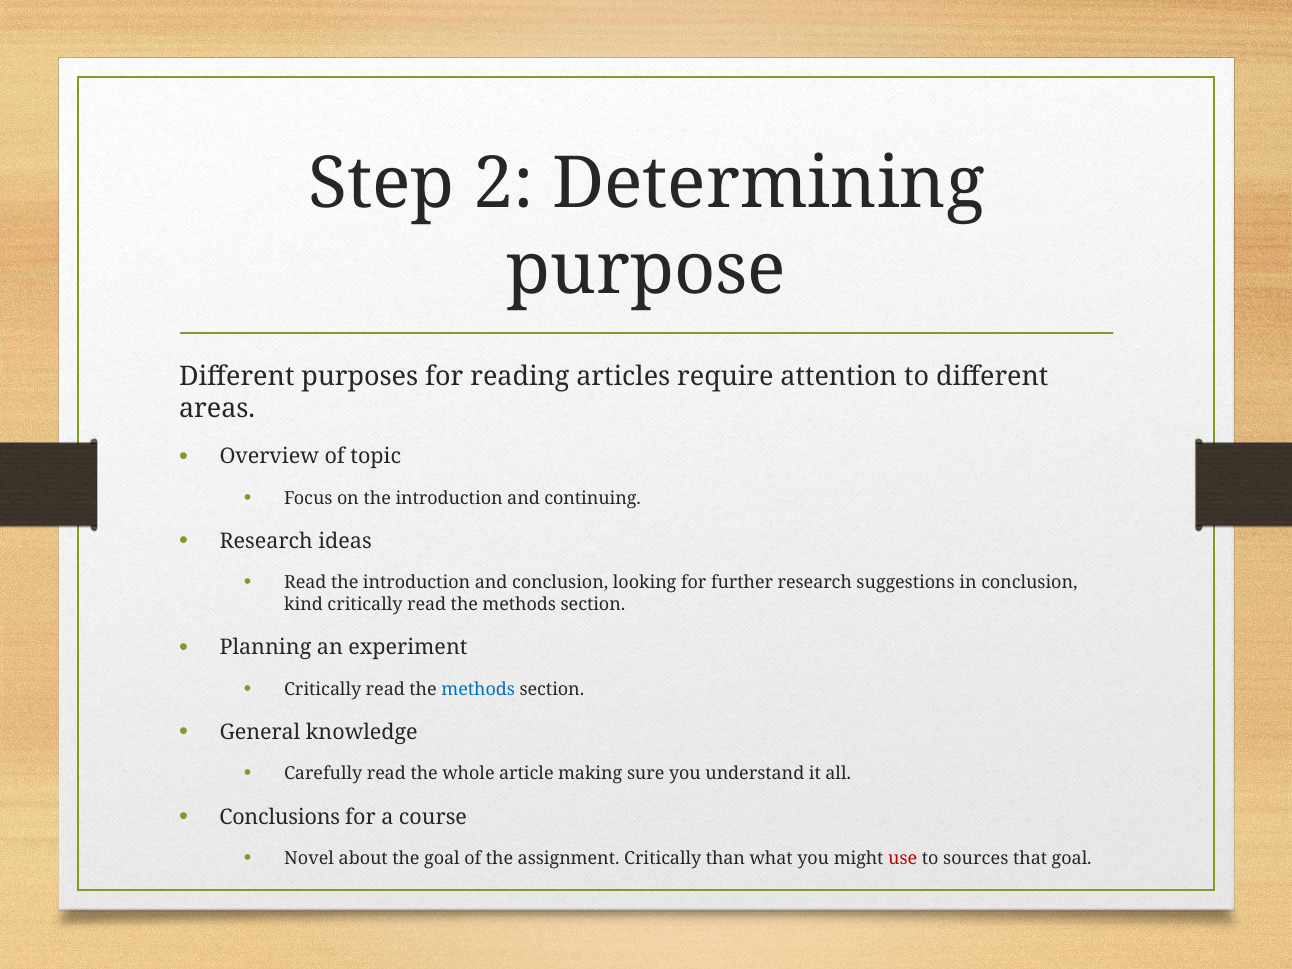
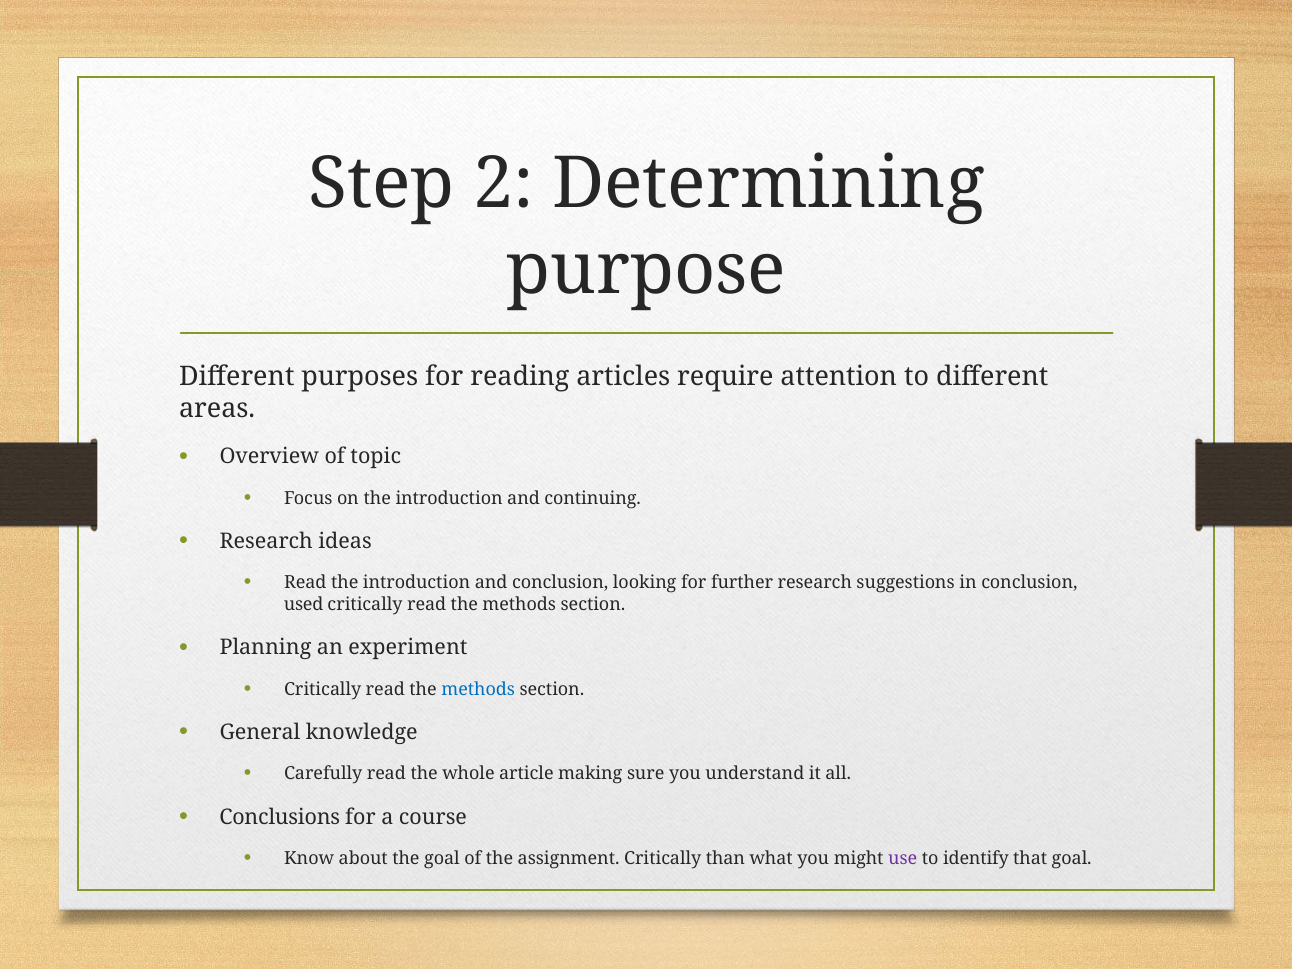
kind: kind -> used
Novel: Novel -> Know
use colour: red -> purple
sources: sources -> identify
